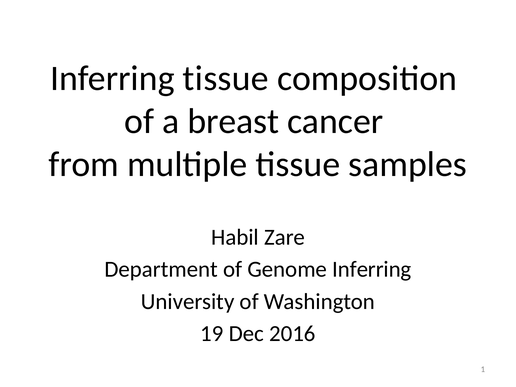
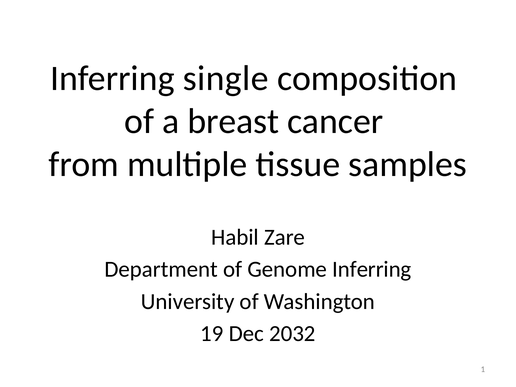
Inferring tissue: tissue -> single
2016: 2016 -> 2032
